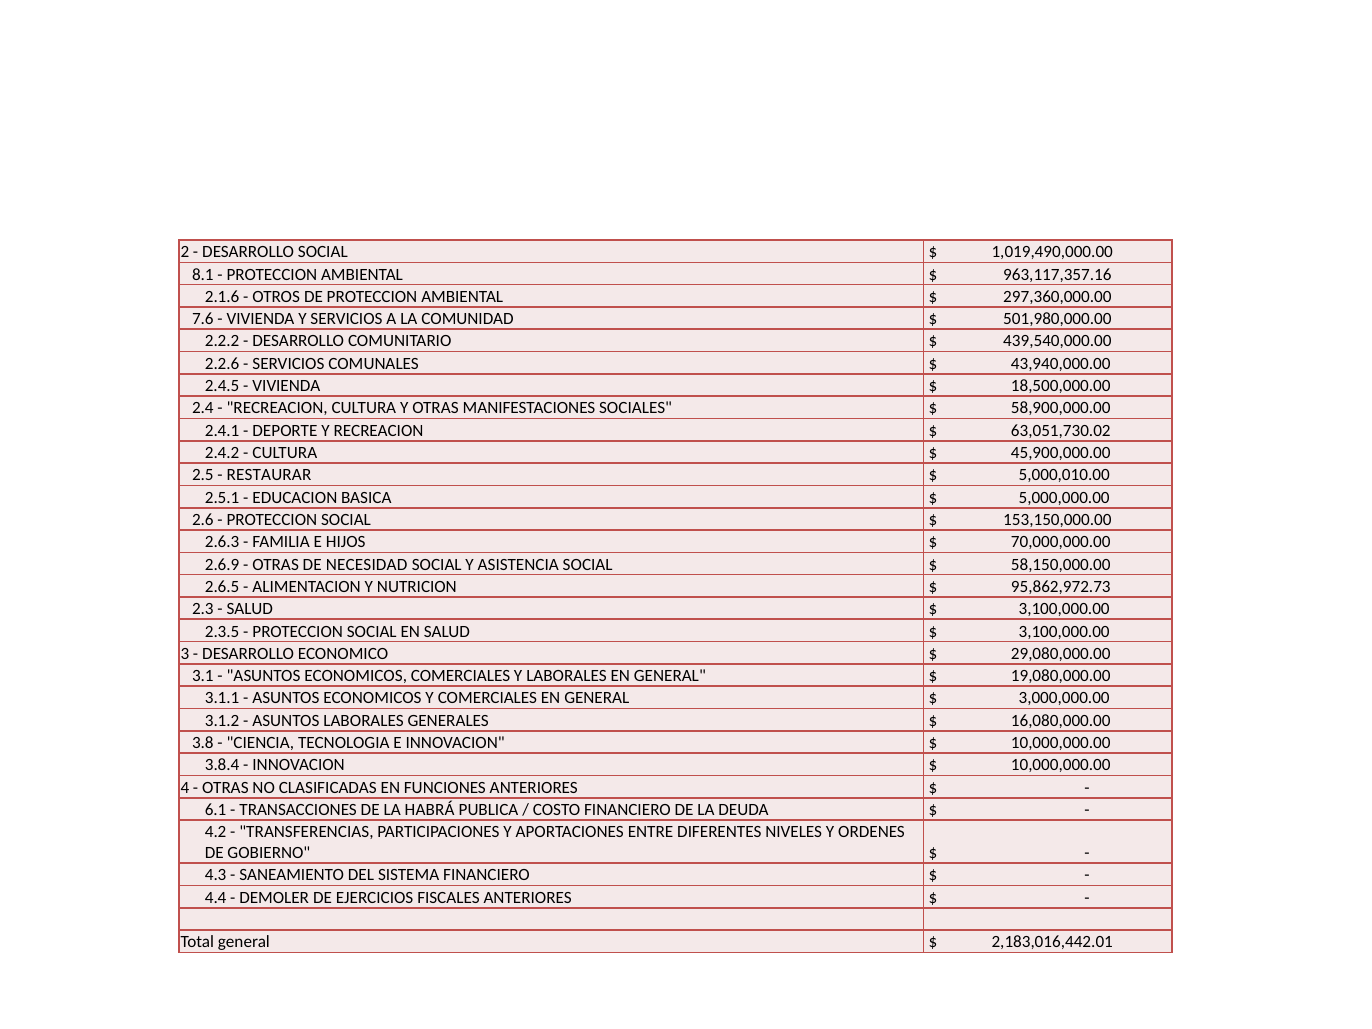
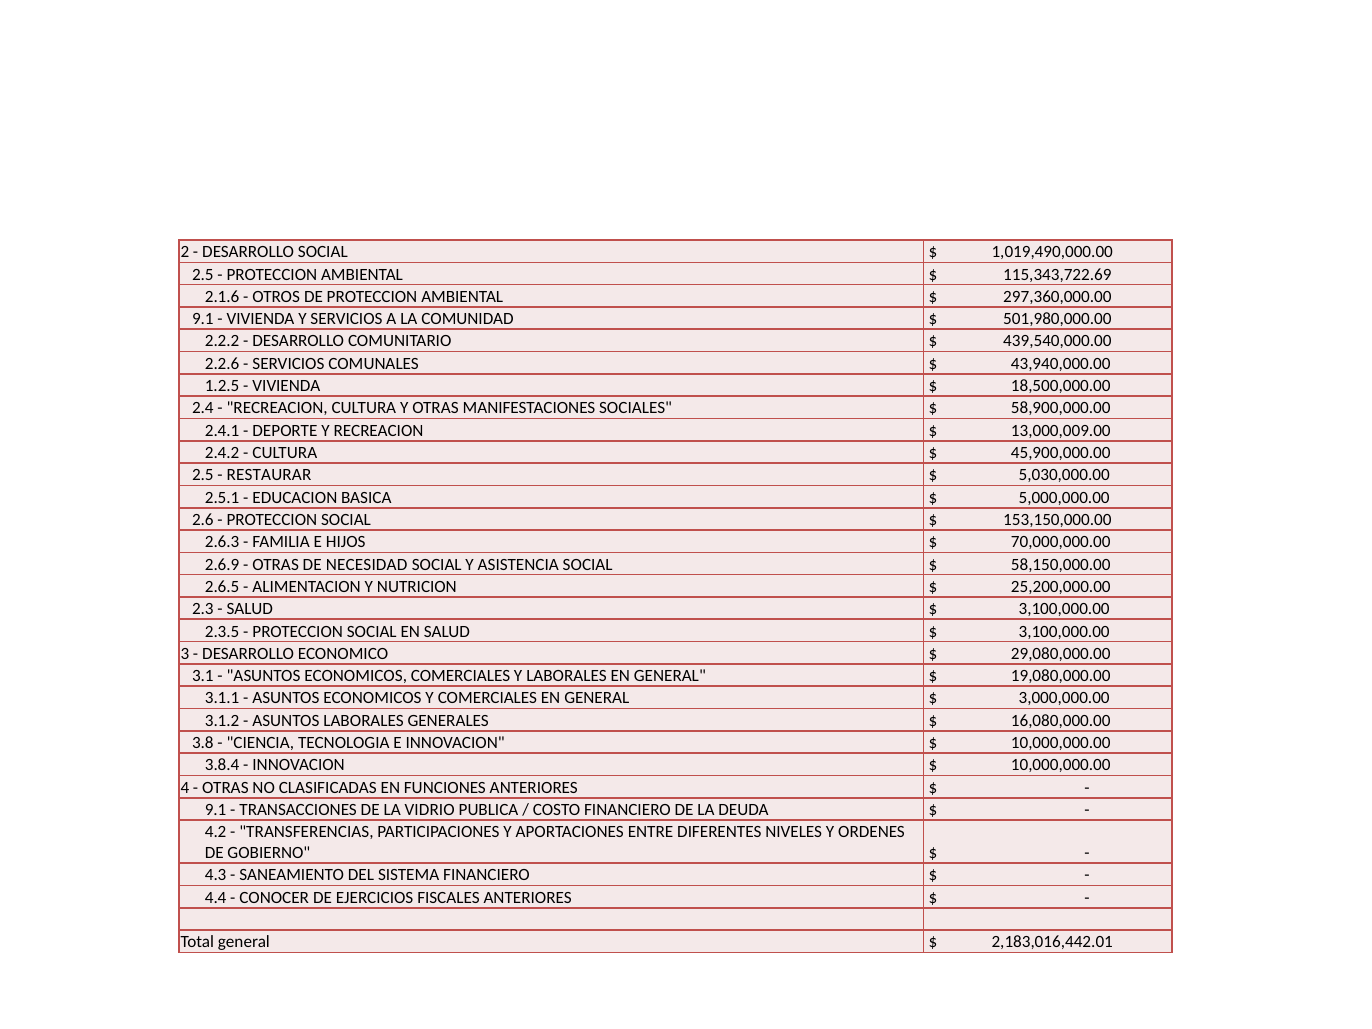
8.1 at (203, 274): 8.1 -> 2.5
963,117,357.16: 963,117,357.16 -> 115,343,722.69
7.6 at (203, 319): 7.6 -> 9.1
2.4.5: 2.4.5 -> 1.2.5
63,051,730.02: 63,051,730.02 -> 13,000,009.00
5,000,010.00: 5,000,010.00 -> 5,030,000.00
95,862,972.73: 95,862,972.73 -> 25,200,000.00
6.1 at (216, 810): 6.1 -> 9.1
HABRÁ: HABRÁ -> VIDRIO
DEMOLER: DEMOLER -> CONOCER
